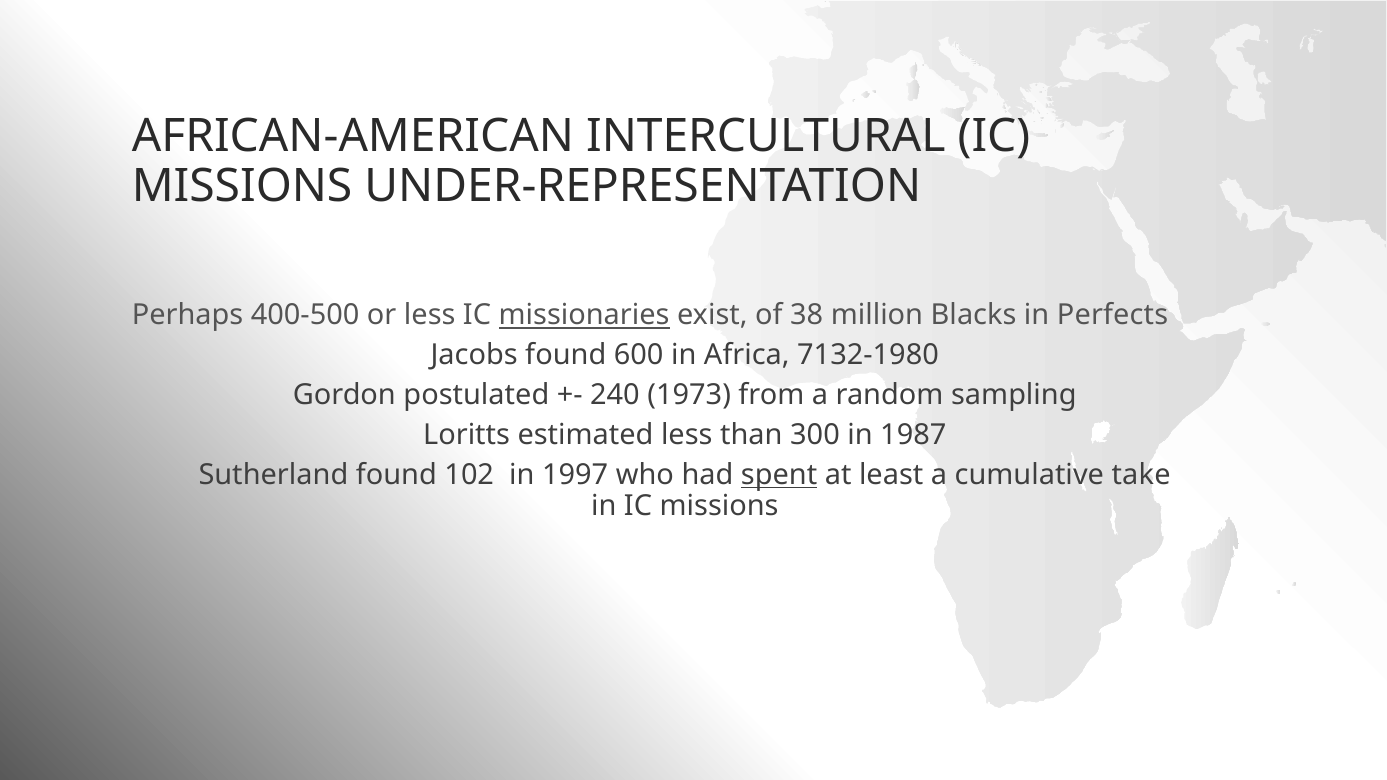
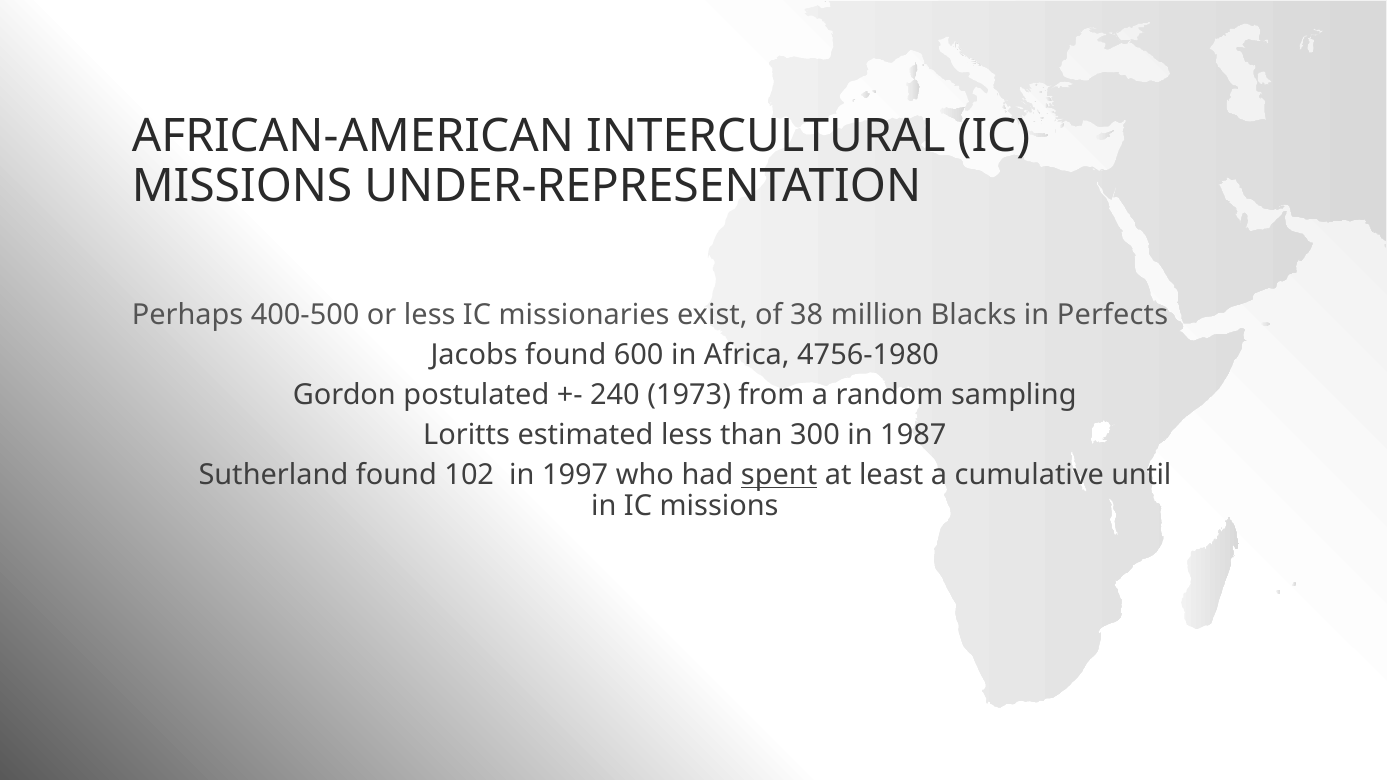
missionaries underline: present -> none
7132-1980: 7132-1980 -> 4756-1980
take: take -> until
